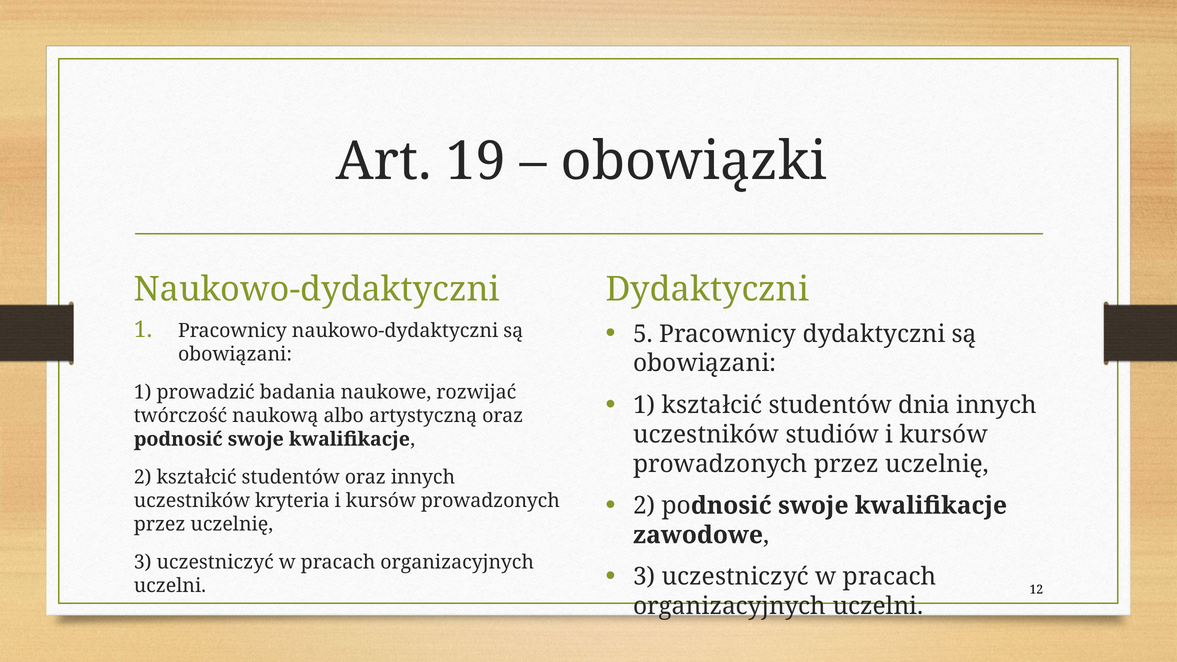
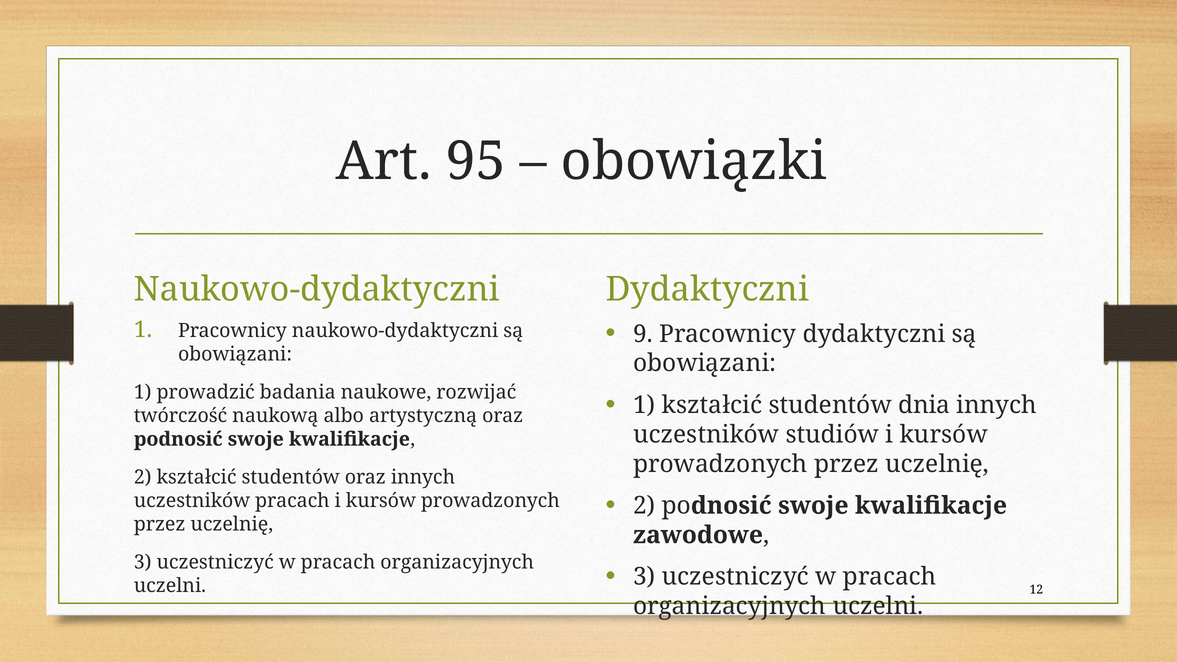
19: 19 -> 95
5: 5 -> 9
uczestników kryteria: kryteria -> pracach
